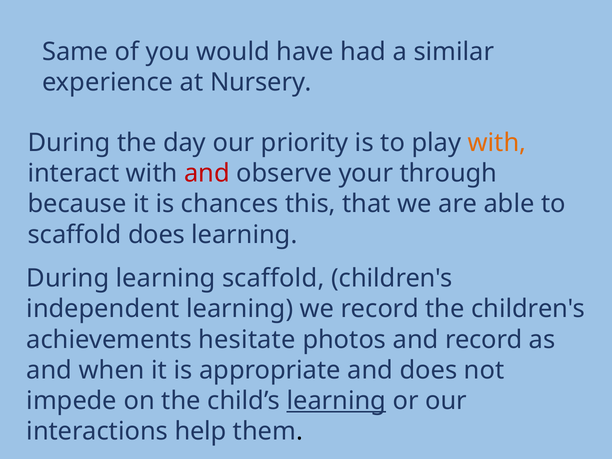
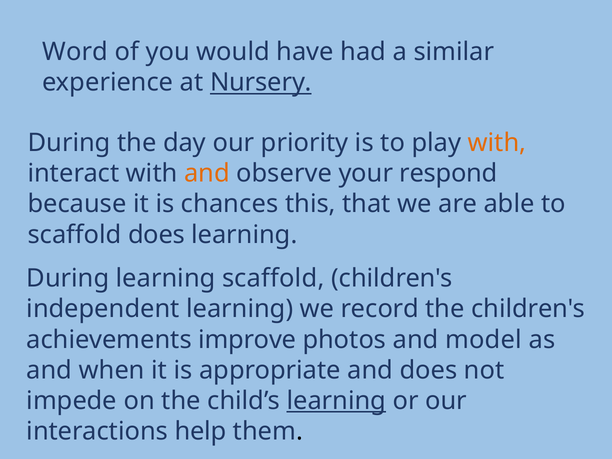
Same: Same -> Word
Nursery underline: none -> present
and at (207, 173) colour: red -> orange
through: through -> respond
hesitate: hesitate -> improve
and record: record -> model
